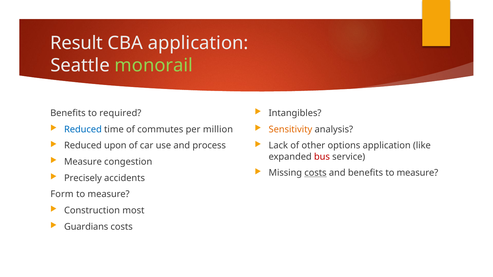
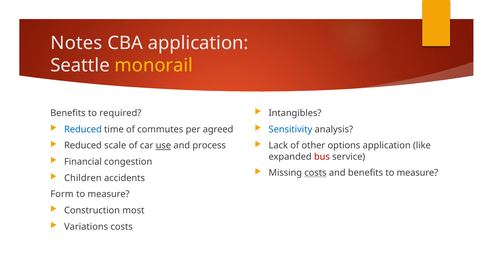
Result: Result -> Notes
monorail colour: light green -> yellow
million: million -> agreed
Sensitivity colour: orange -> blue
upon: upon -> scale
use underline: none -> present
Measure at (83, 162): Measure -> Financial
Precisely: Precisely -> Children
Guardians: Guardians -> Variations
